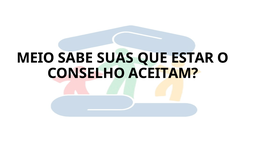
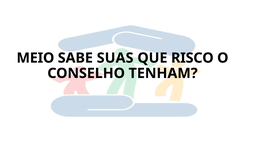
ESTAR: ESTAR -> RISCO
ACEITAM: ACEITAM -> TENHAM
